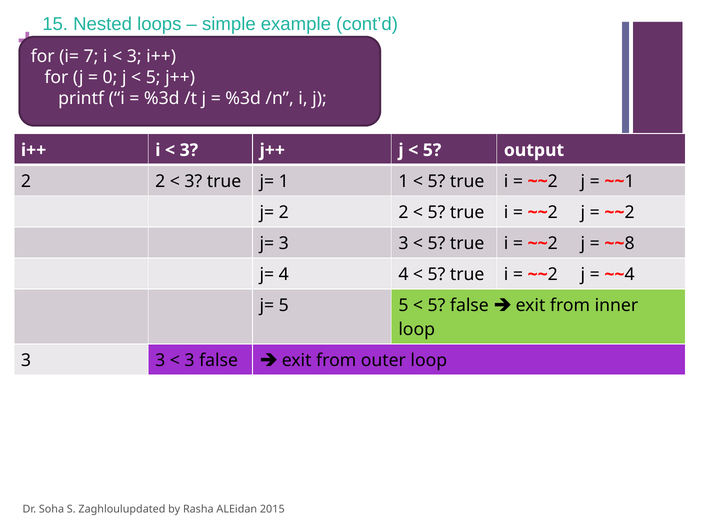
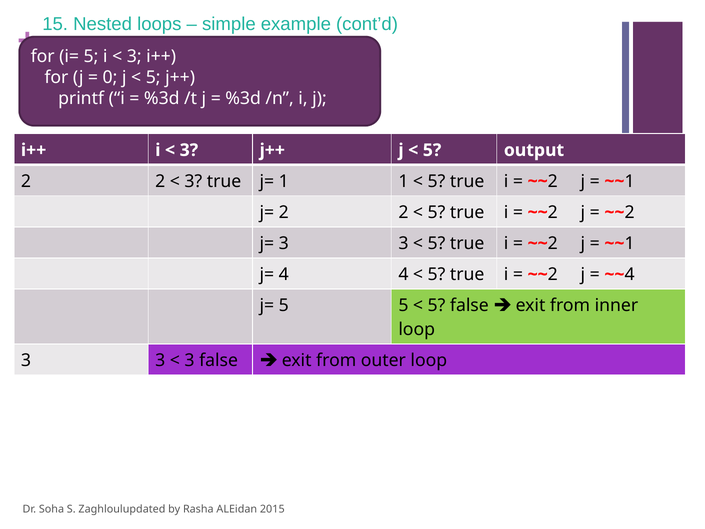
i= 7: 7 -> 5
8 at (630, 243): 8 -> 1
